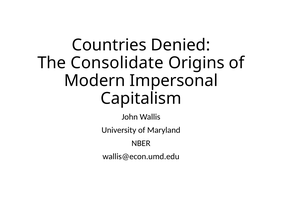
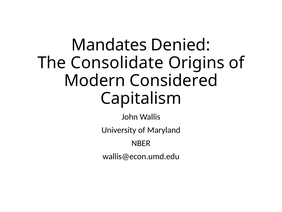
Countries: Countries -> Mandates
Impersonal: Impersonal -> Considered
